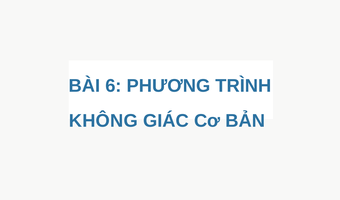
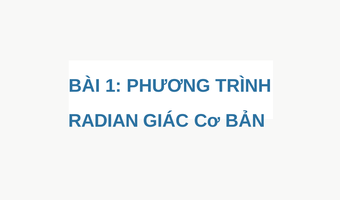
6: 6 -> 1
KHÔNG: KHÔNG -> RADIAN
